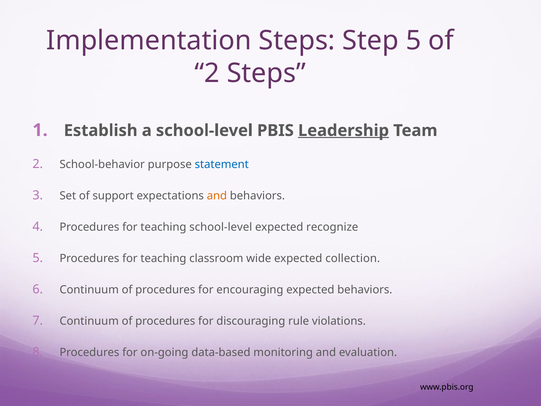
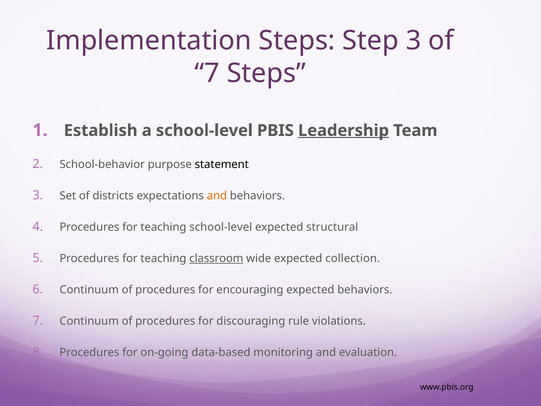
Step 5: 5 -> 3
2 at (207, 73): 2 -> 7
statement colour: blue -> black
support: support -> districts
recognize: recognize -> structural
classroom underline: none -> present
